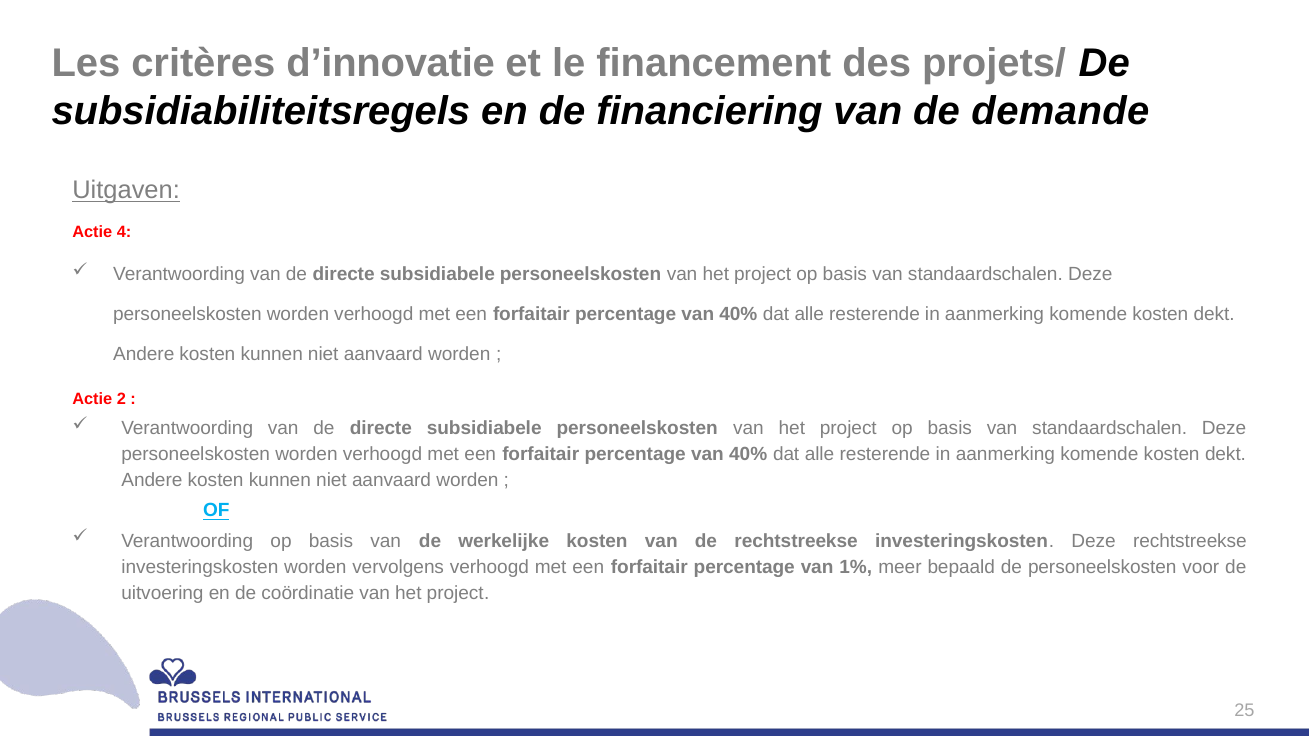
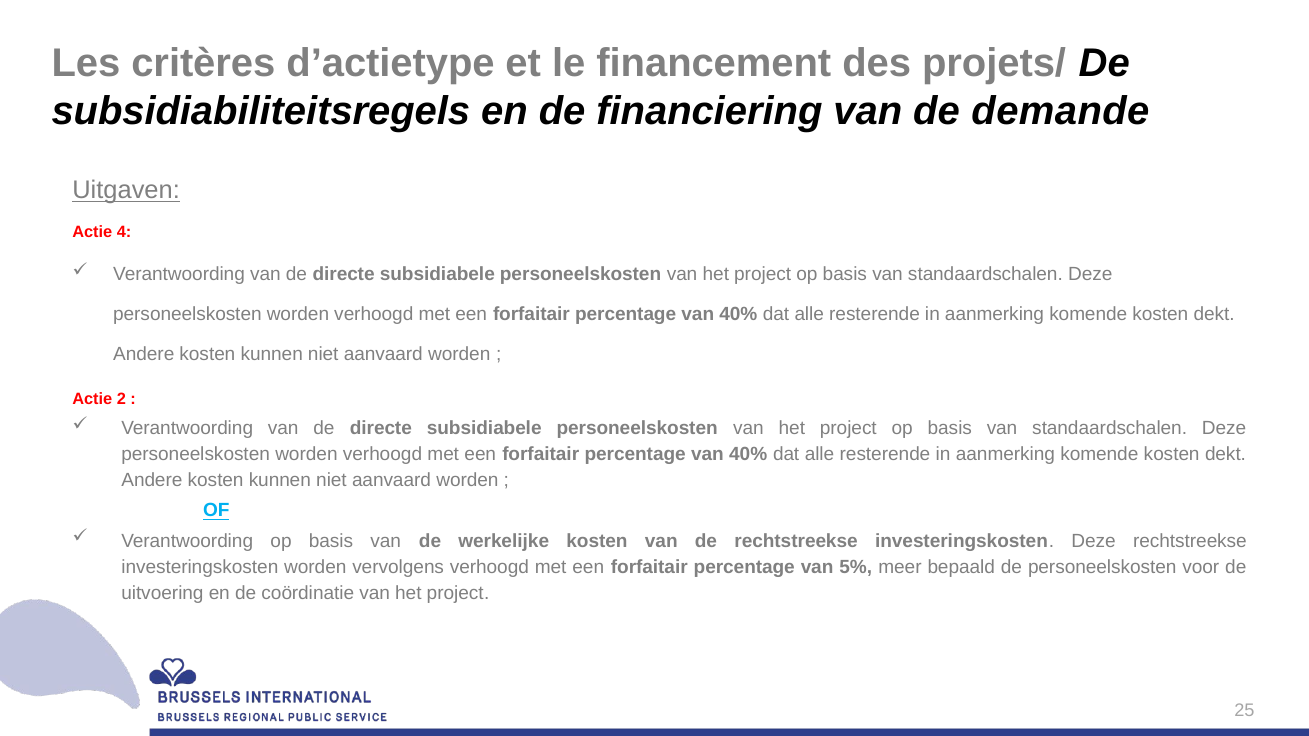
d’innovatie: d’innovatie -> d’actietype
1%: 1% -> 5%
